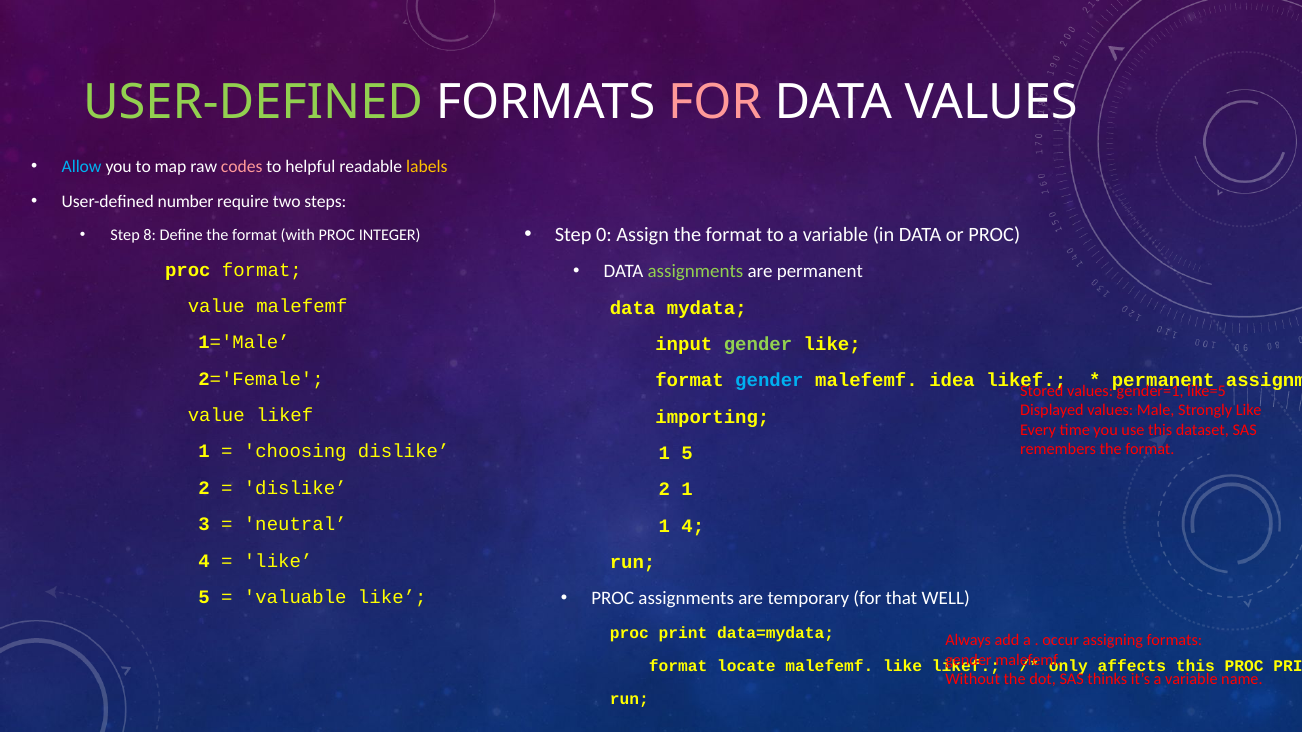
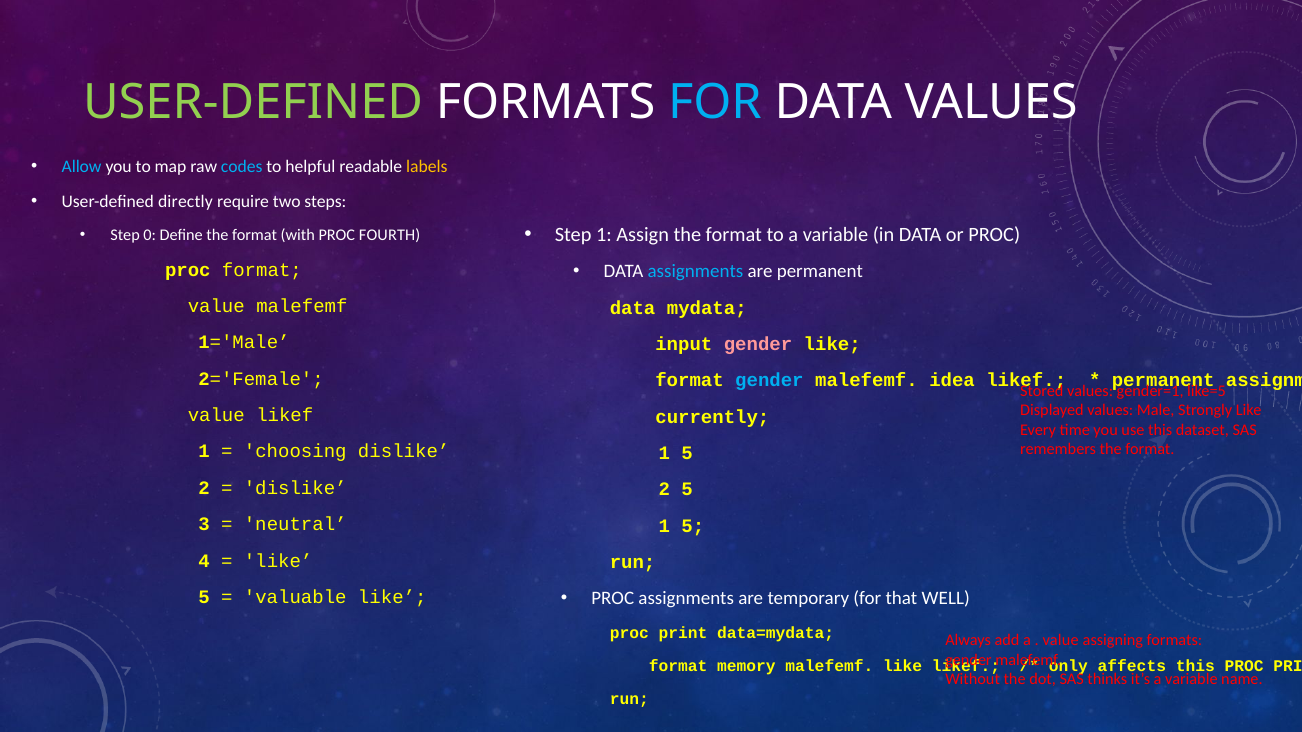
FOR at (715, 103) colour: pink -> light blue
codes colour: pink -> light blue
number: number -> directly
Step 0: 0 -> 1
8: 8 -> 0
INTEGER: INTEGER -> FOURTH
assignments at (695, 272) colour: light green -> light blue
gender at (758, 344) colour: light green -> pink
importing: importing -> currently
2 1: 1 -> 5
4 at (693, 526): 4 -> 5
occur at (1061, 641): occur -> value
locate: locate -> memory
